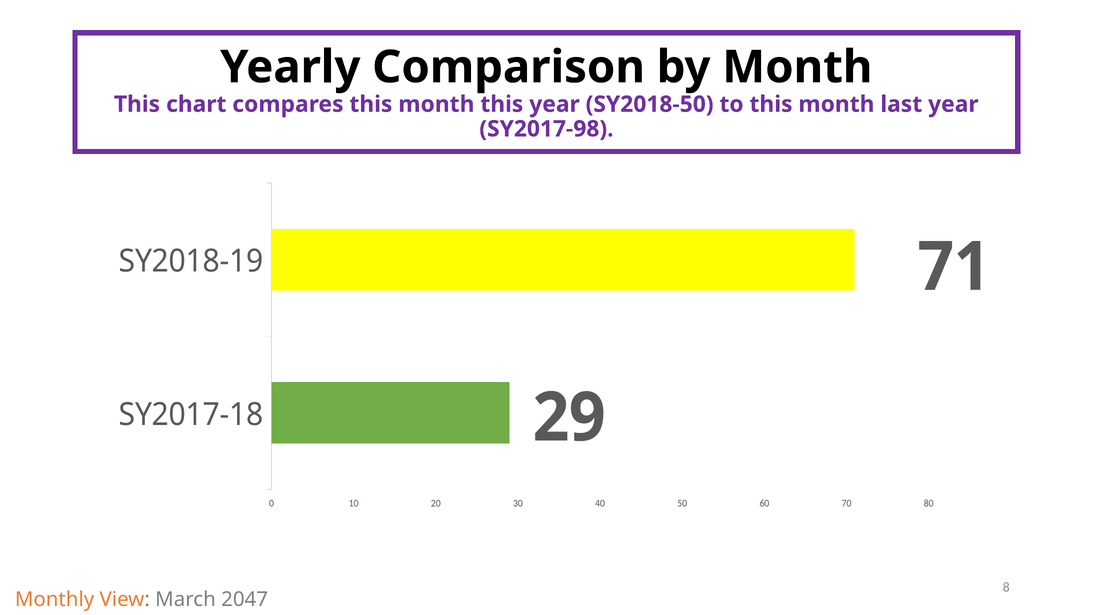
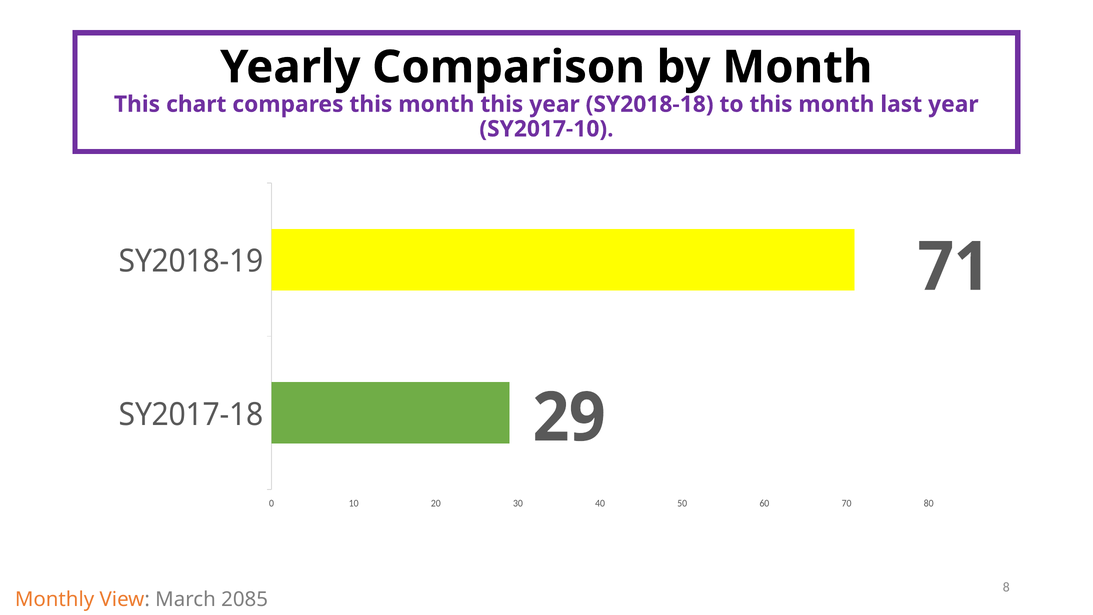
SY2018-50: SY2018-50 -> SY2018-18
SY2017-98: SY2017-98 -> SY2017-10
2047: 2047 -> 2085
